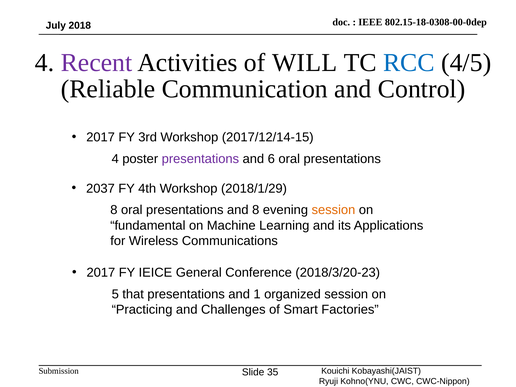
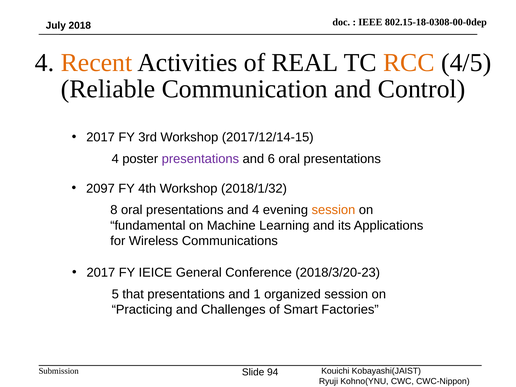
Recent colour: purple -> orange
WILL: WILL -> REAL
RCC colour: blue -> orange
2037: 2037 -> 2097
2018/1/29: 2018/1/29 -> 2018/1/32
and 8: 8 -> 4
35: 35 -> 94
